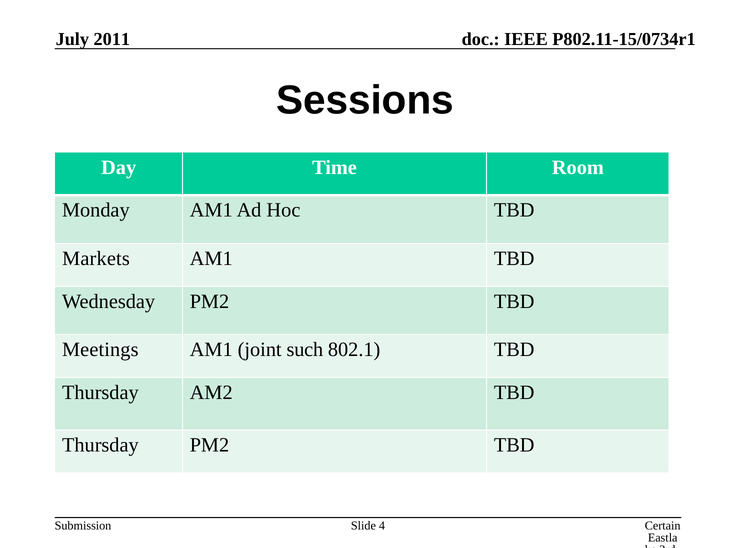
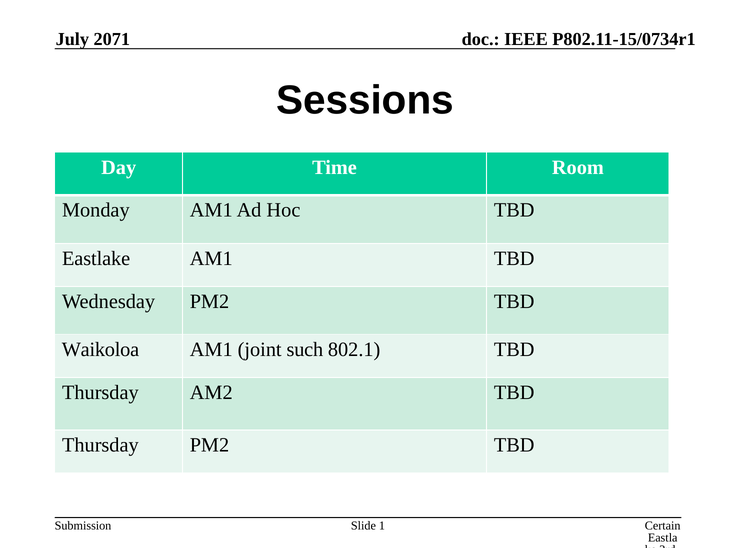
2011: 2011 -> 2071
Markets: Markets -> Eastlake
Meetings: Meetings -> Waikoloa
4: 4 -> 1
